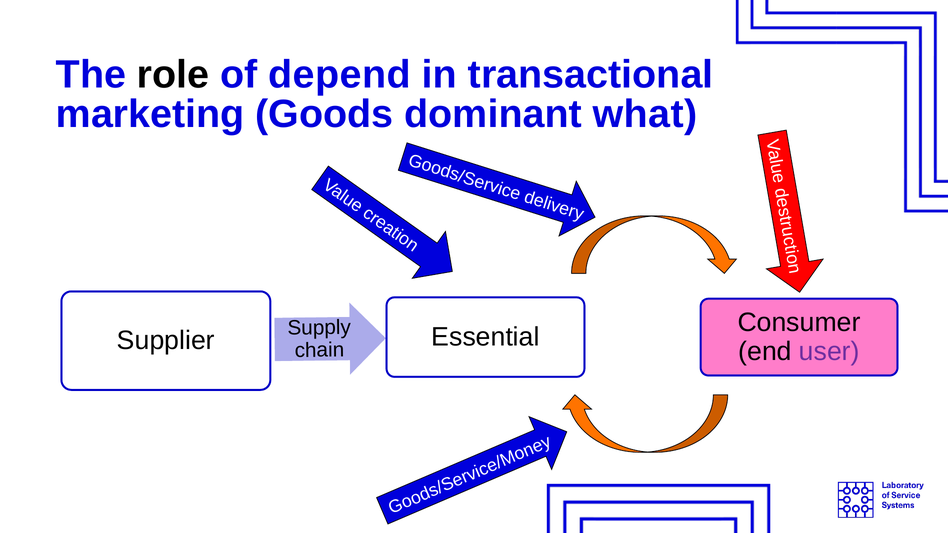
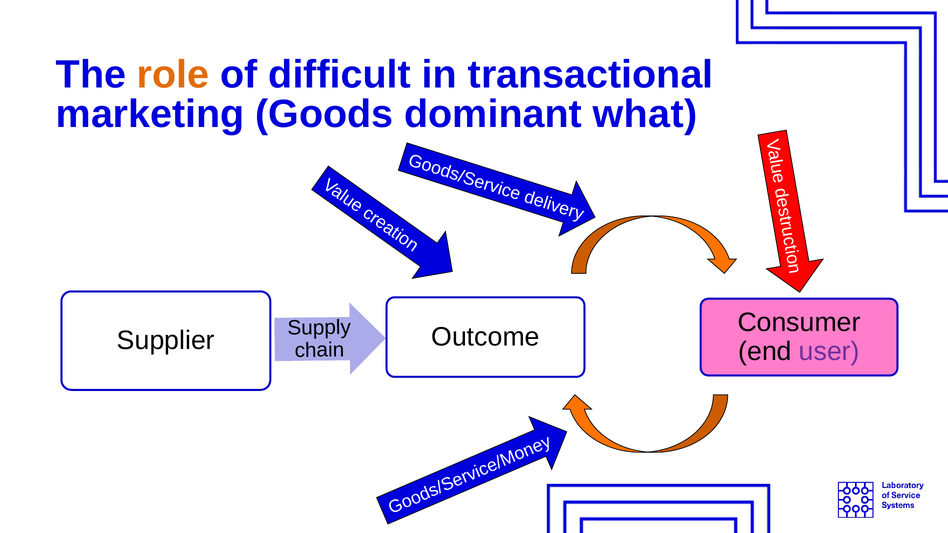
role colour: black -> orange
depend: depend -> difficult
Essential: Essential -> Outcome
